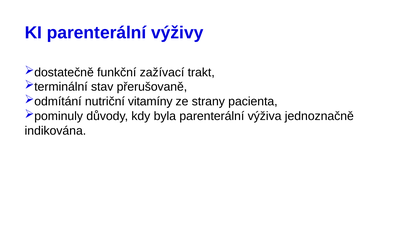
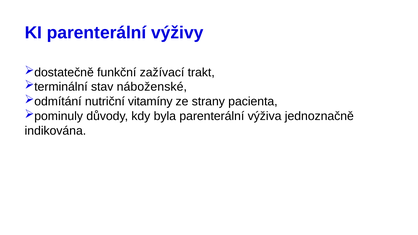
přerušovaně: přerušovaně -> náboženské
